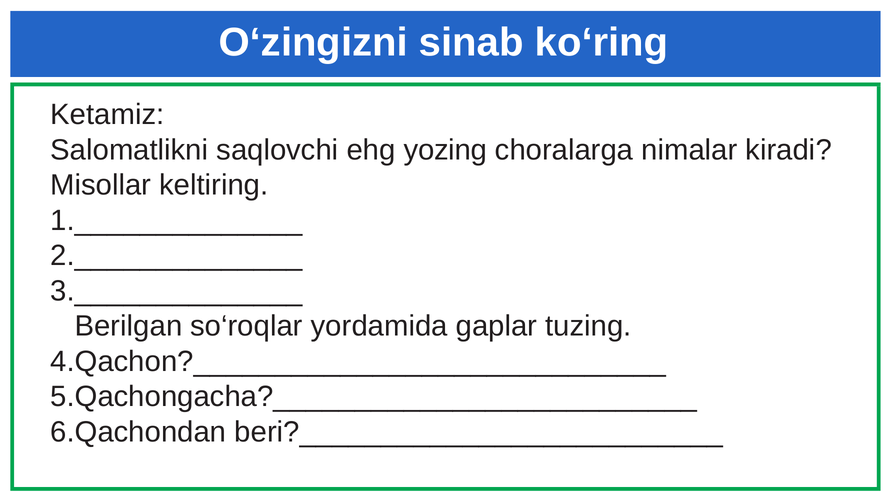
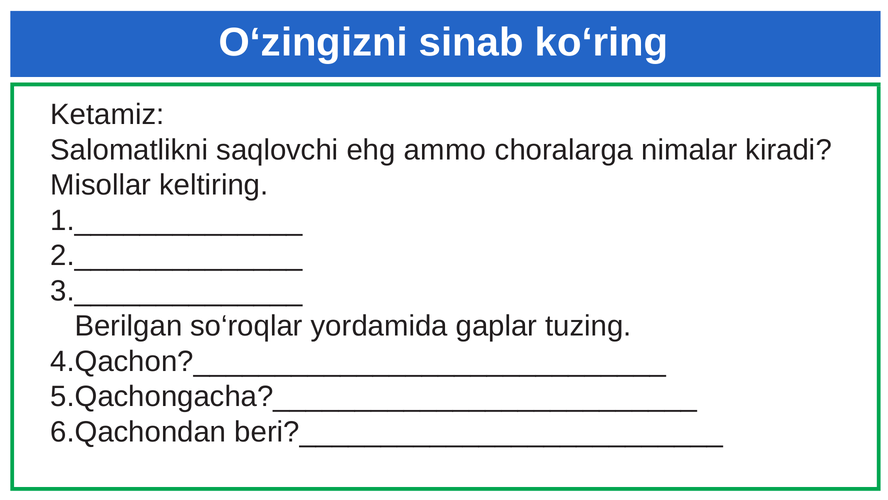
yozing: yozing -> ammo
